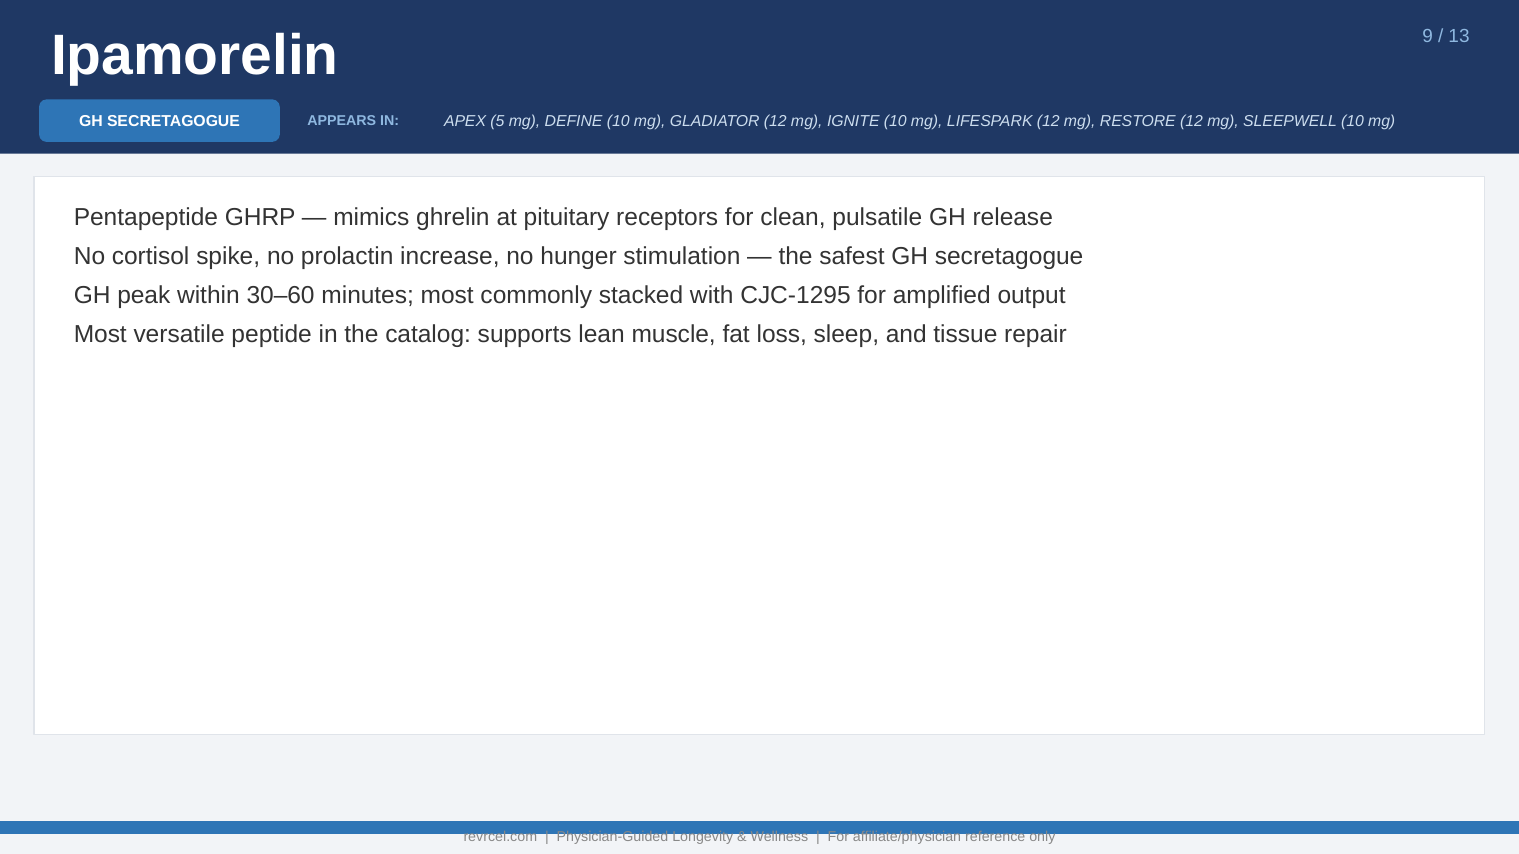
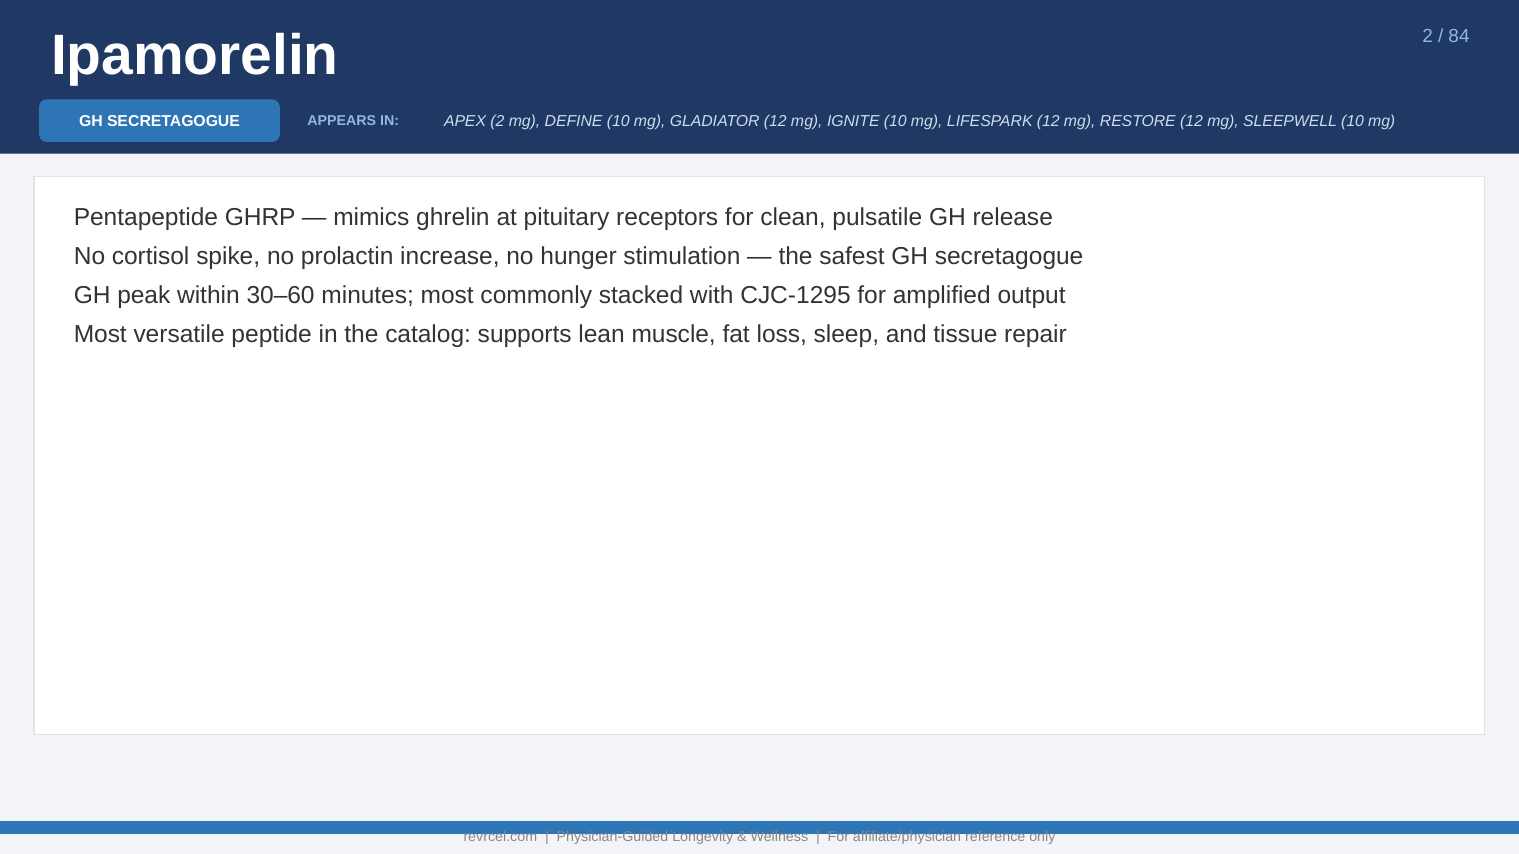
Ipamorelin 9: 9 -> 2
13: 13 -> 84
APEX 5: 5 -> 2
